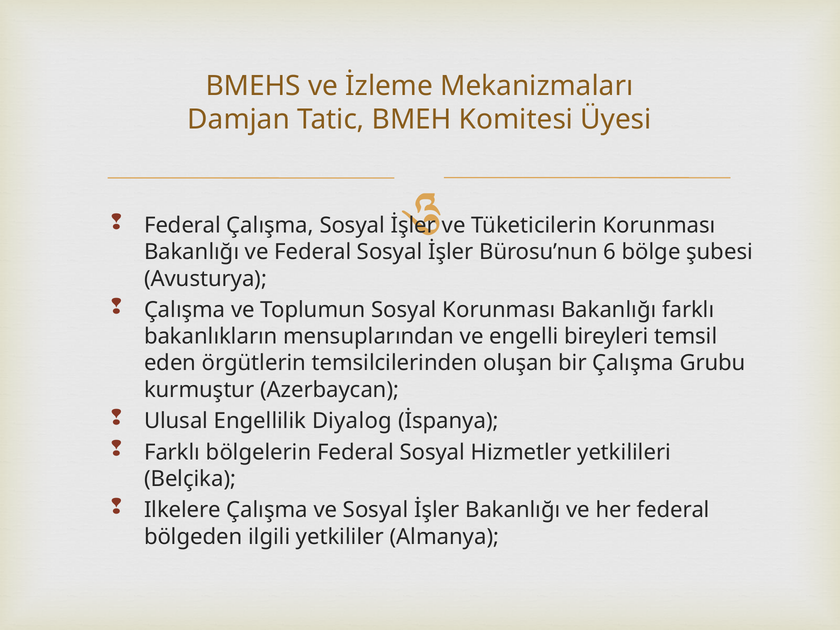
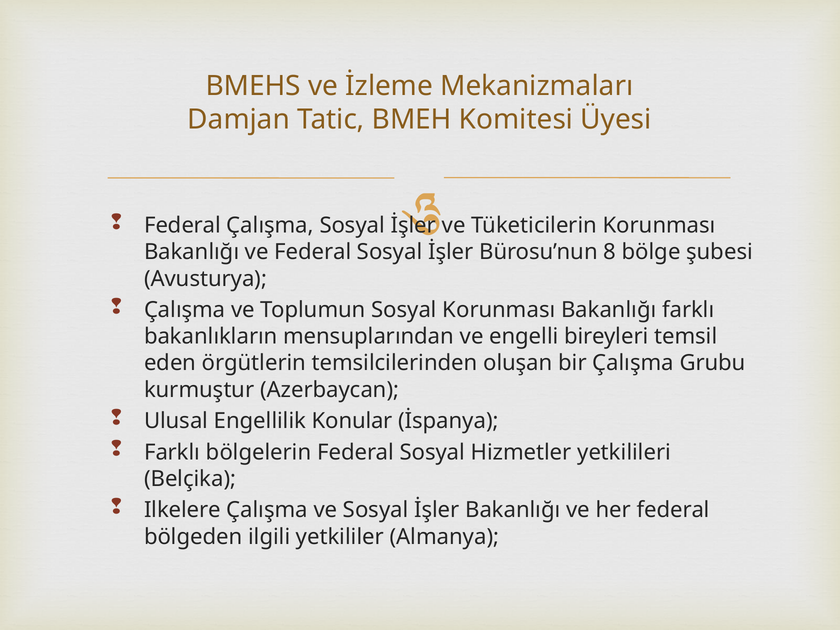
6: 6 -> 8
Diyalog: Diyalog -> Konular
